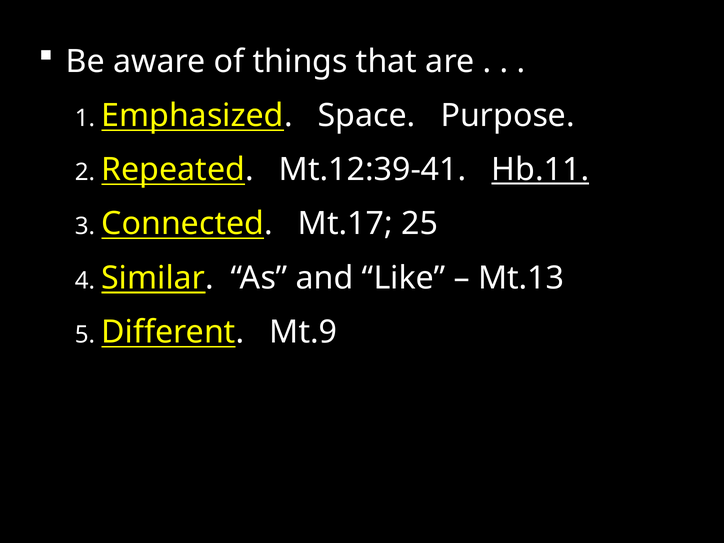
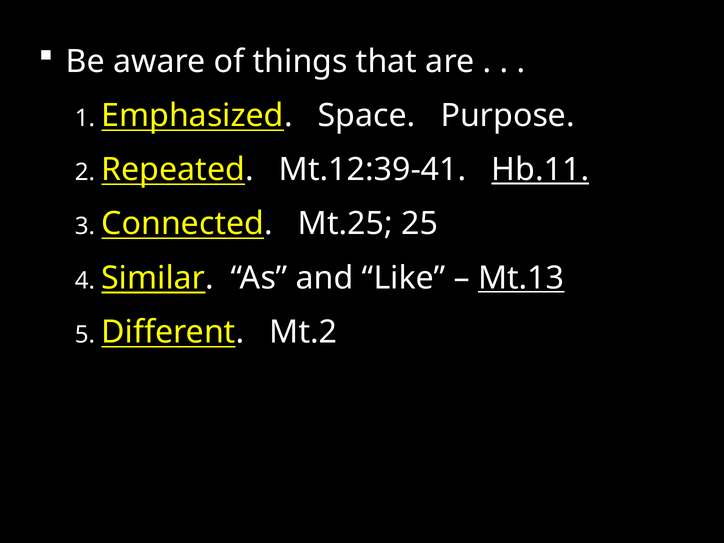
Mt.17: Mt.17 -> Mt.25
Mt.13 underline: none -> present
Mt.9: Mt.9 -> Mt.2
